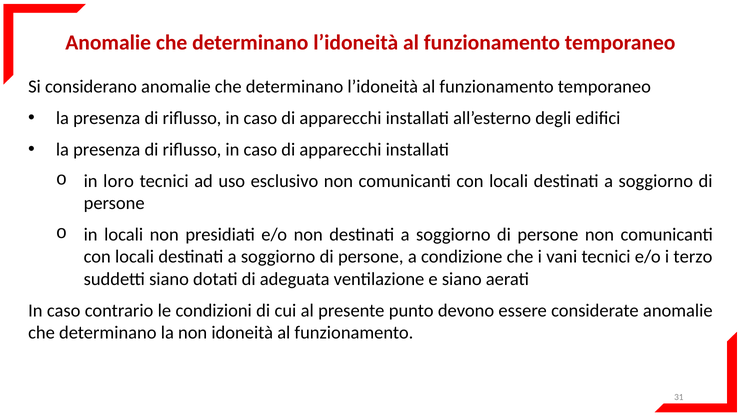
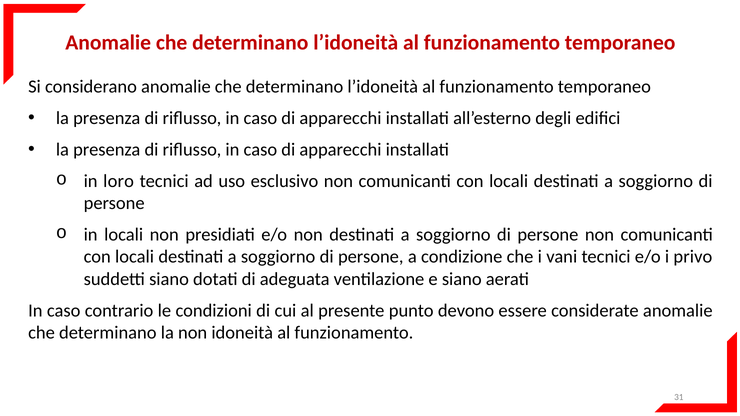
terzo: terzo -> privo
